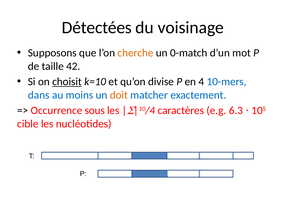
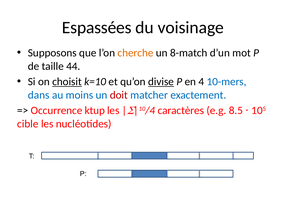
Détectées: Détectées -> Espassées
0-match: 0-match -> 8-match
42: 42 -> 44
divise underline: none -> present
doit colour: orange -> red
sous: sous -> ktup
6.3: 6.3 -> 8.5
